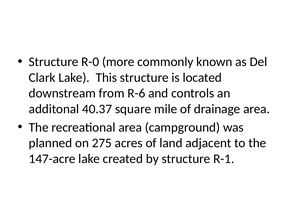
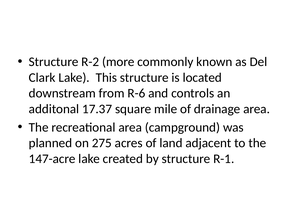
R-0: R-0 -> R-2
40.37: 40.37 -> 17.37
